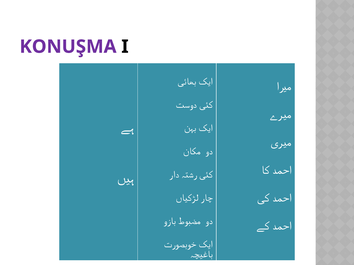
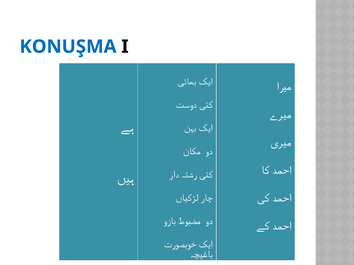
KONUŞMA colour: purple -> blue
